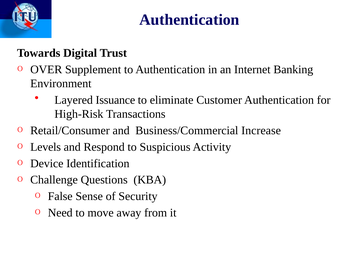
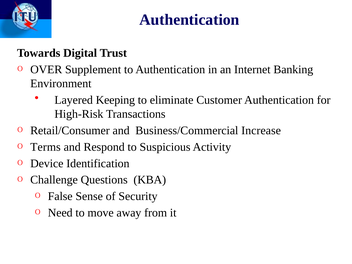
Issuance: Issuance -> Keeping
Levels: Levels -> Terms
